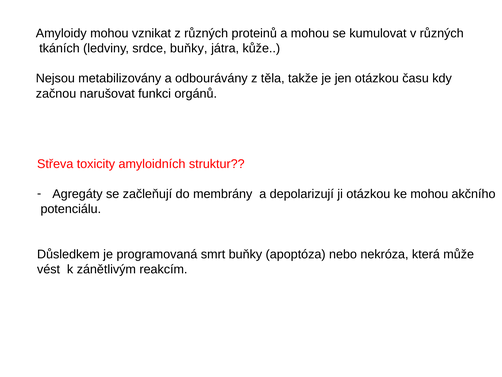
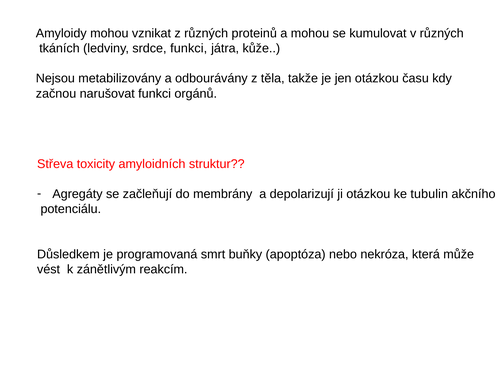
srdce buňky: buňky -> funkci
ke mohou: mohou -> tubulin
